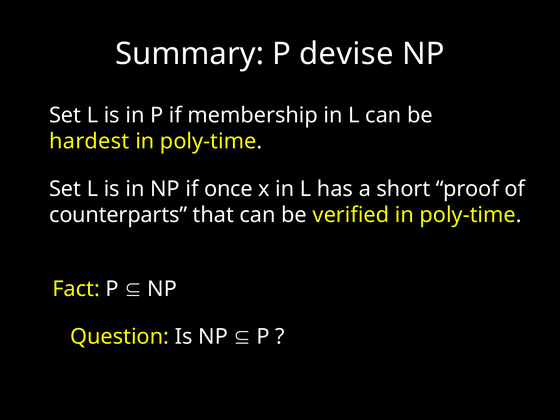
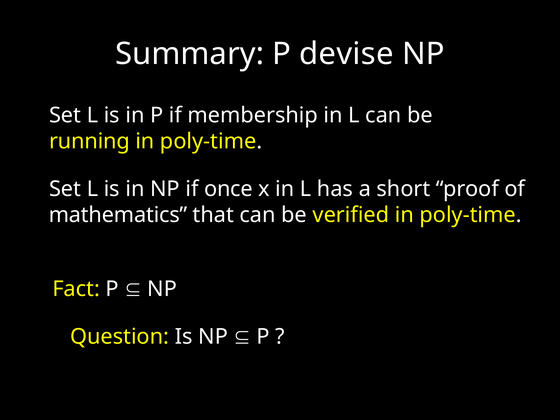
hardest: hardest -> running
counterparts: counterparts -> mathematics
